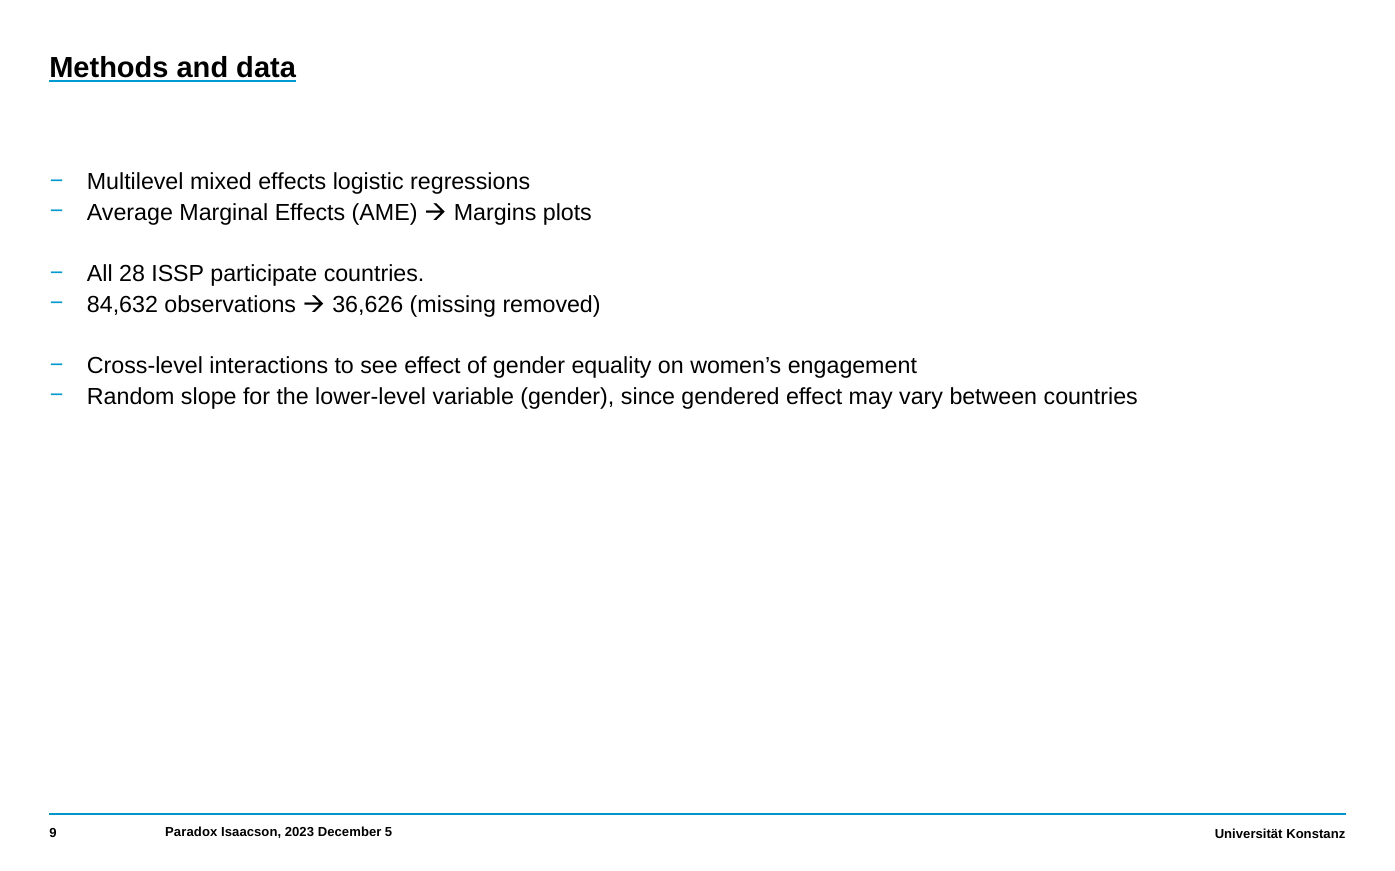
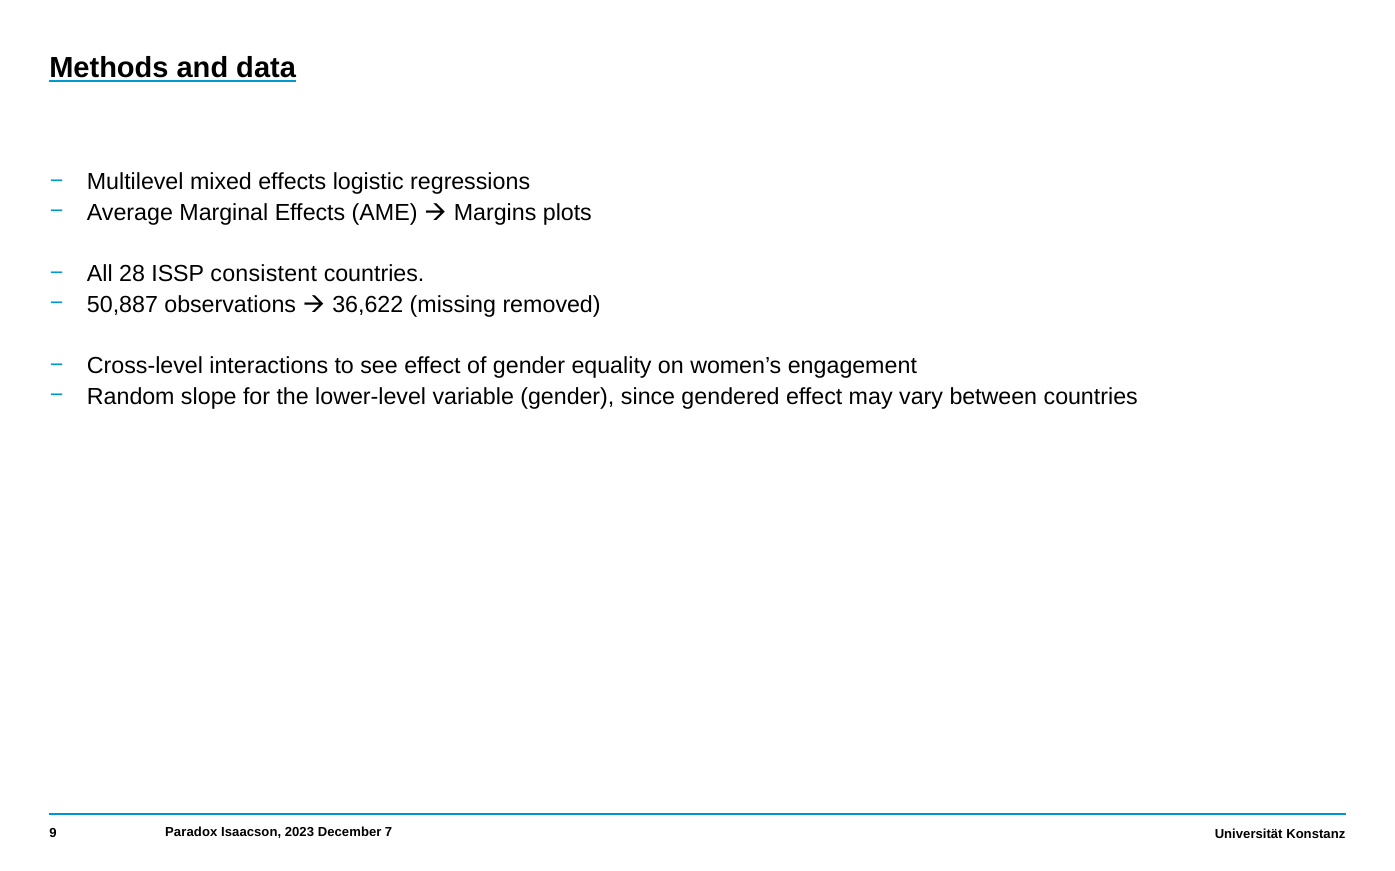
participate: participate -> consistent
84,632: 84,632 -> 50,887
36,626: 36,626 -> 36,622
5: 5 -> 7
